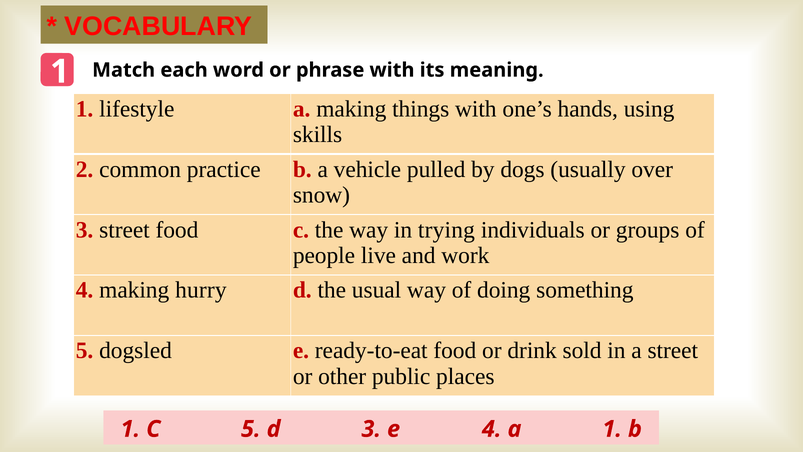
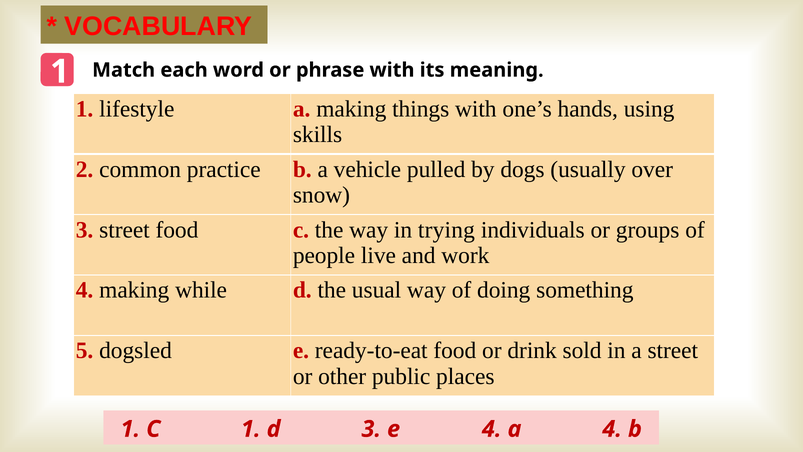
hurry: hurry -> while
C 5: 5 -> 1
a 1: 1 -> 4
